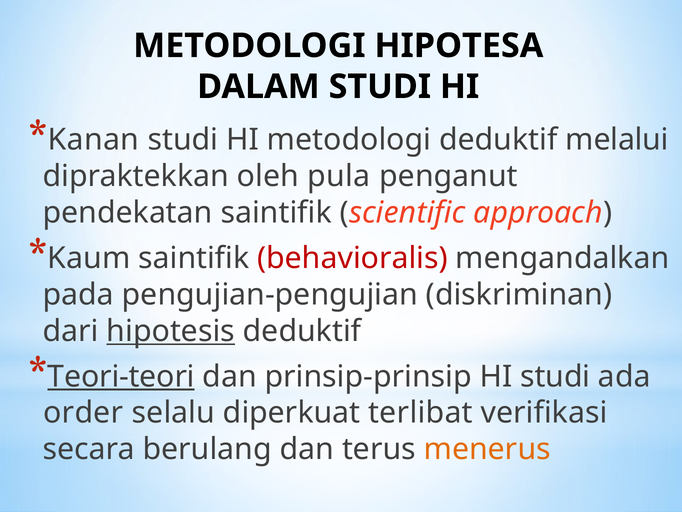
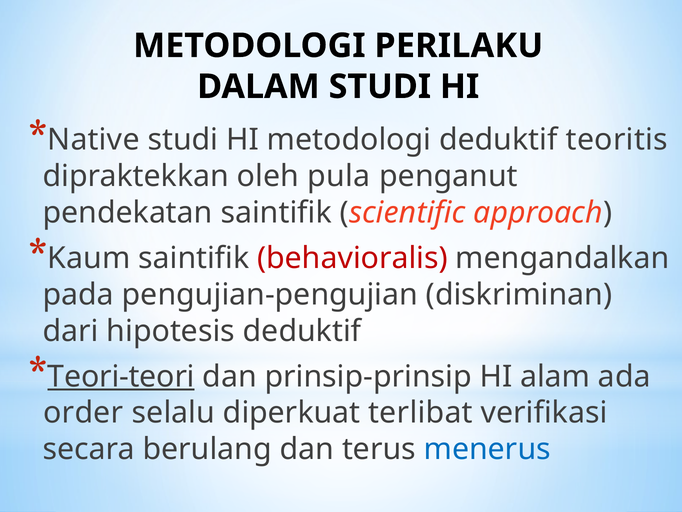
HIPOTESA: HIPOTESA -> PERILAKU
Kanan: Kanan -> Native
melalui: melalui -> teoritis
hipotesis underline: present -> none
HI studi: studi -> alam
menerus colour: orange -> blue
